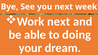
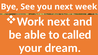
doing: doing -> called
